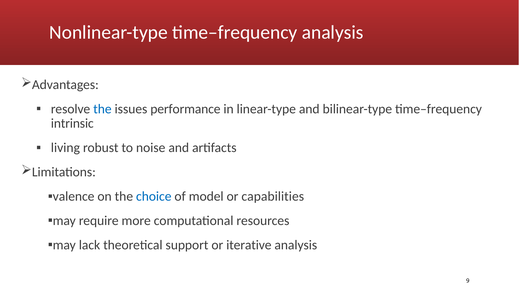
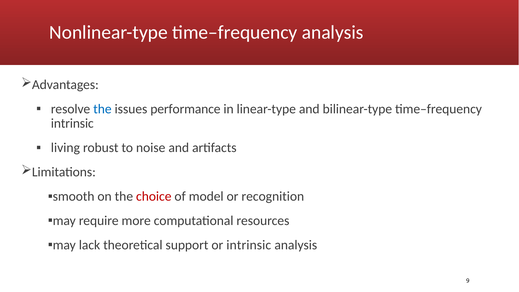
valence: valence -> smooth
choice colour: blue -> red
capabilities: capabilities -> recognition
or iterative: iterative -> intrinsic
